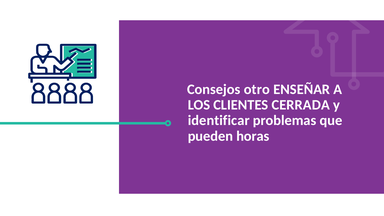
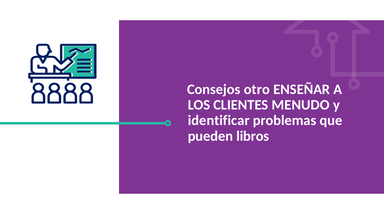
CERRADA: CERRADA -> MENUDO
horas: horas -> libros
